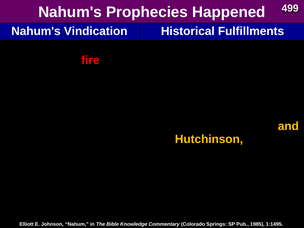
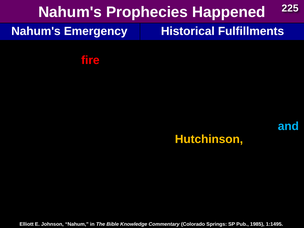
499: 499 -> 225
Vindication: Vindication -> Emergency
and at (288, 126) colour: yellow -> light blue
